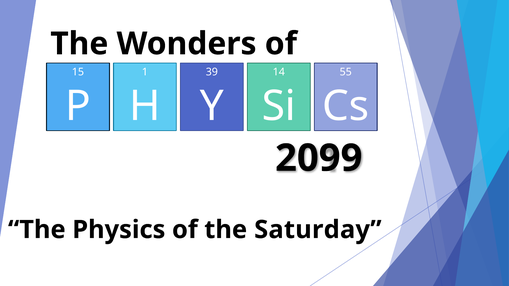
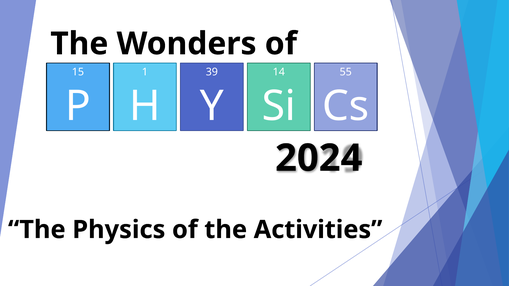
2099: 2099 -> 2024
Saturday: Saturday -> Activities
